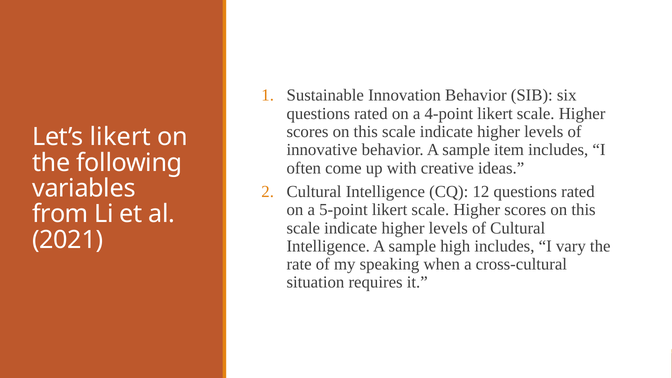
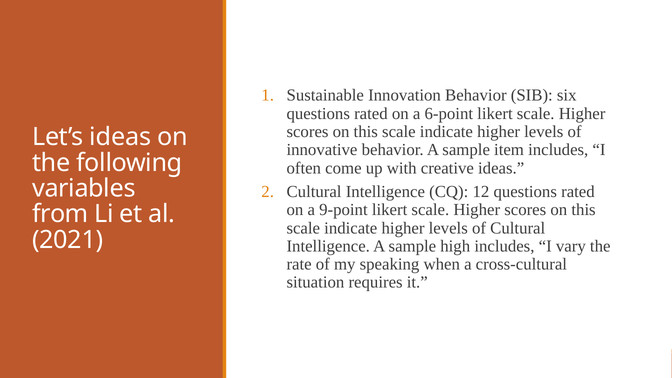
4-point: 4-point -> 6-point
Let’s likert: likert -> ideas
5-point: 5-point -> 9-point
